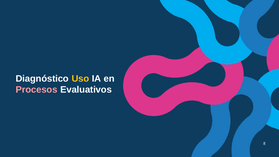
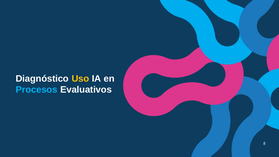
Procesos colour: pink -> light blue
